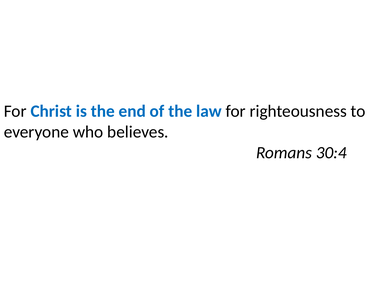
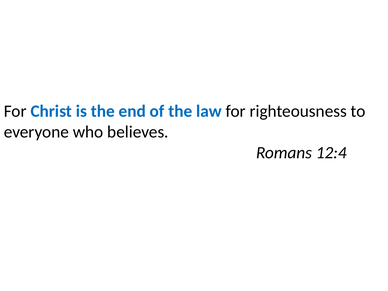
30:4: 30:4 -> 12:4
